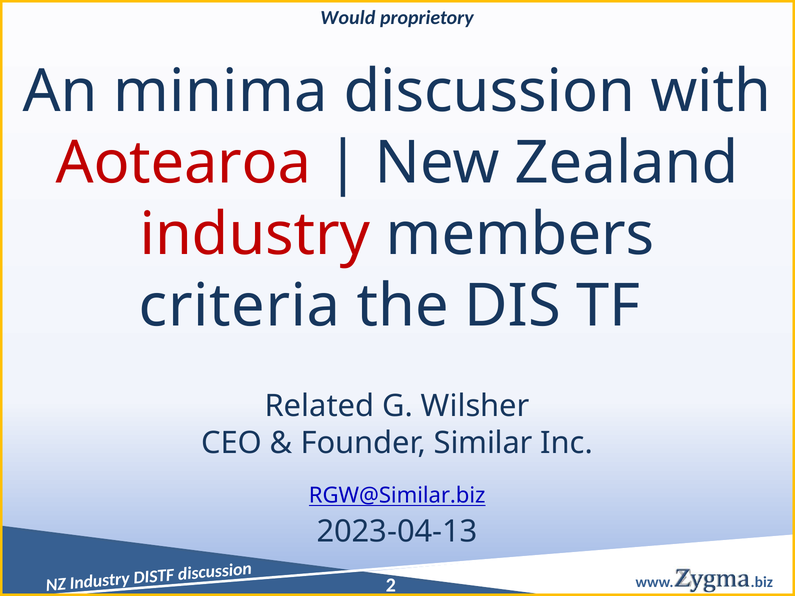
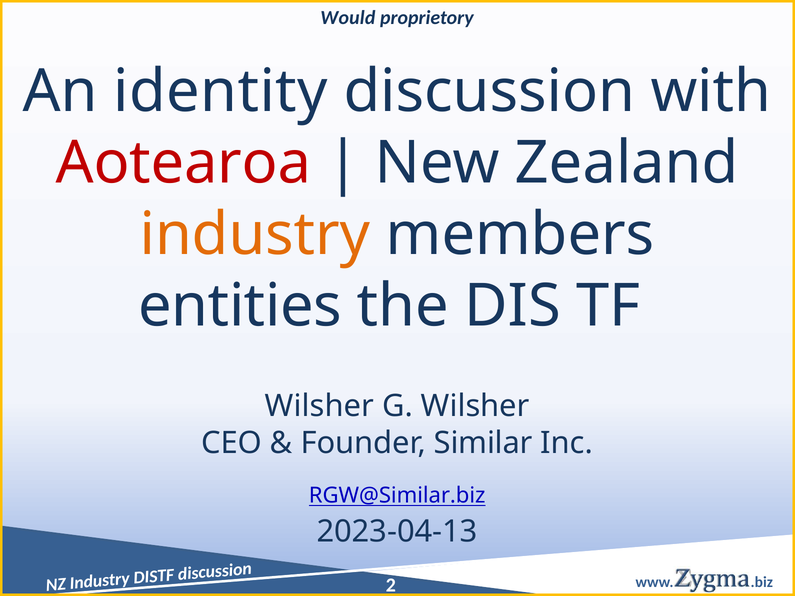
minima: minima -> identity
industry at (255, 235) colour: red -> orange
criteria: criteria -> entities
Related at (319, 406): Related -> Wilsher
